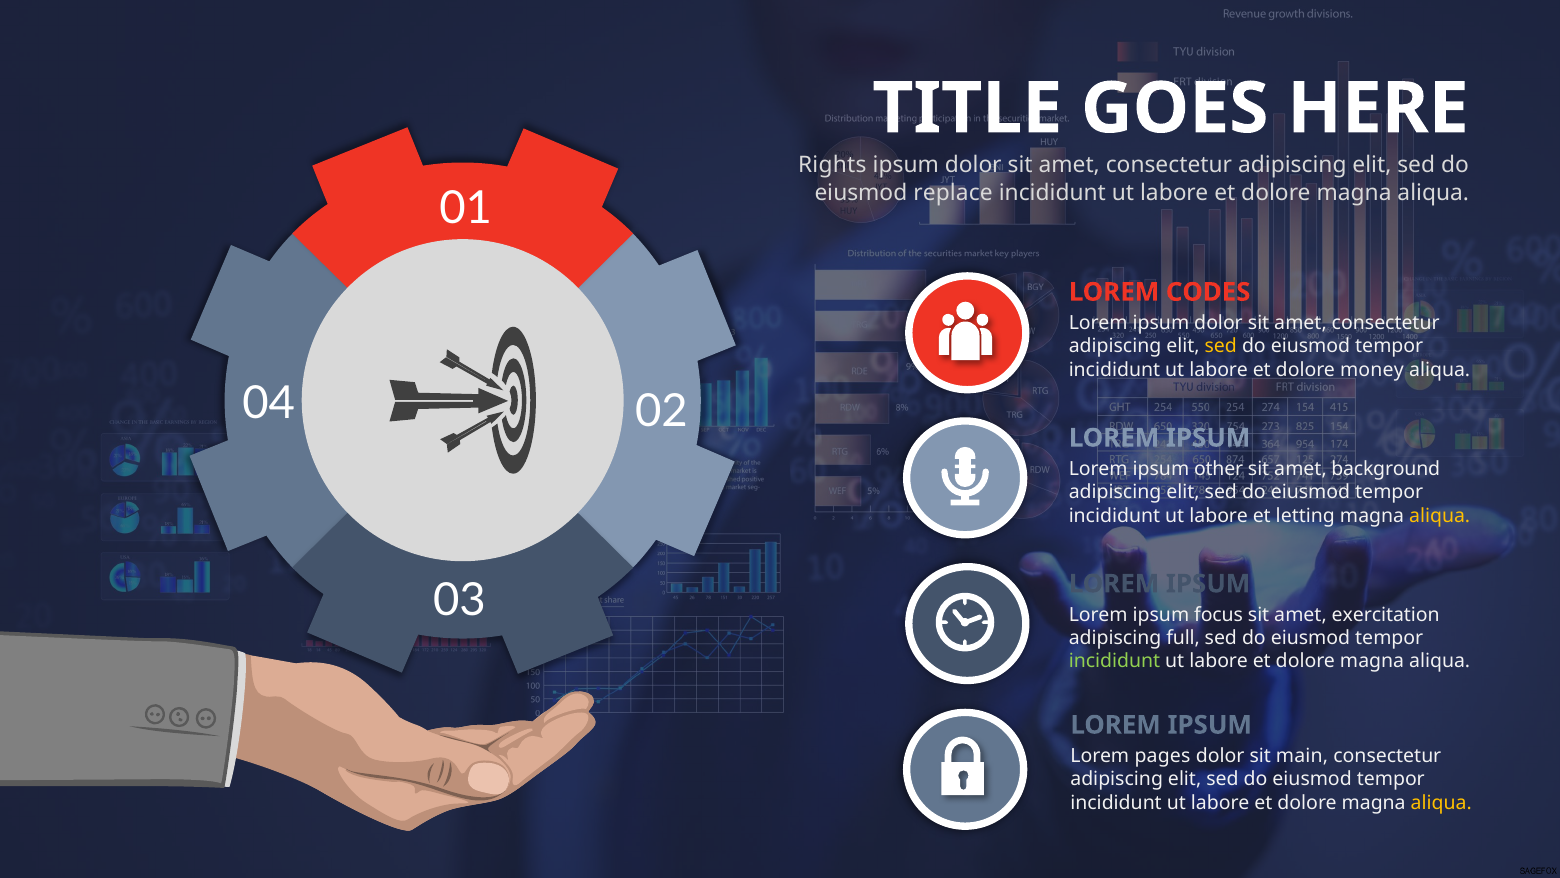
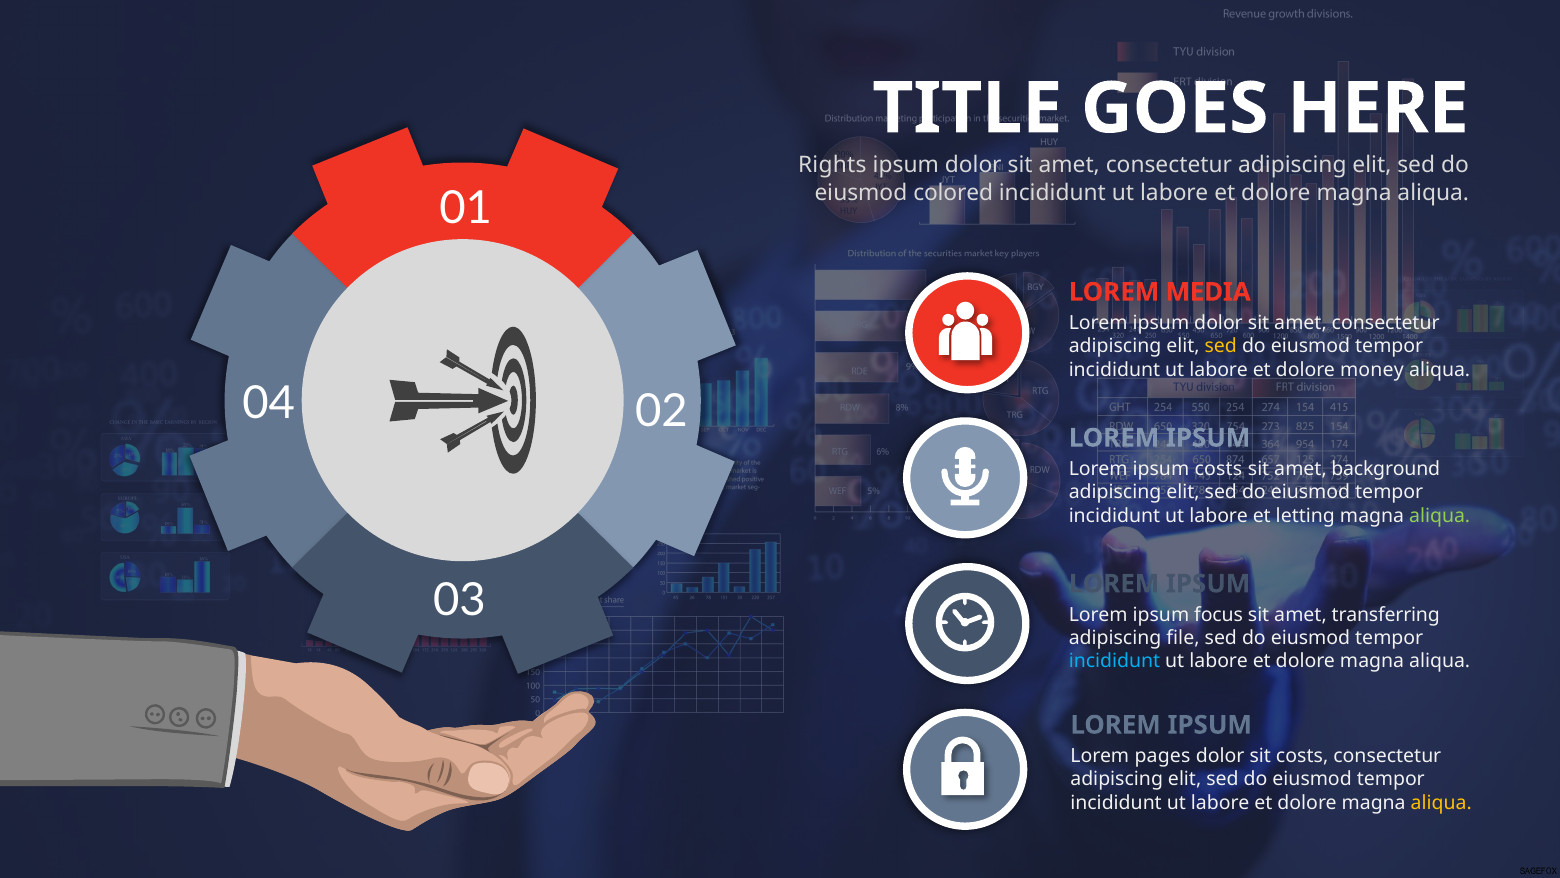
replace: replace -> colored
CODES: CODES -> MEDIA
ipsum other: other -> costs
aliqua at (1440, 515) colour: yellow -> light green
exercitation: exercitation -> transferring
full: full -> file
incididunt at (1114, 661) colour: light green -> light blue
sit main: main -> costs
